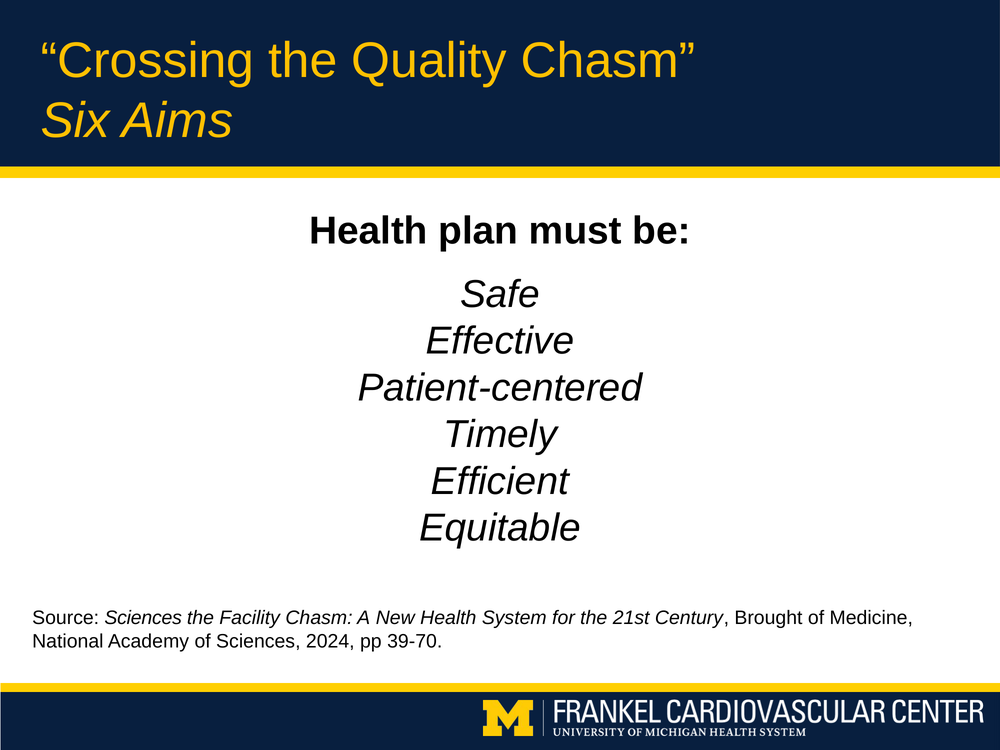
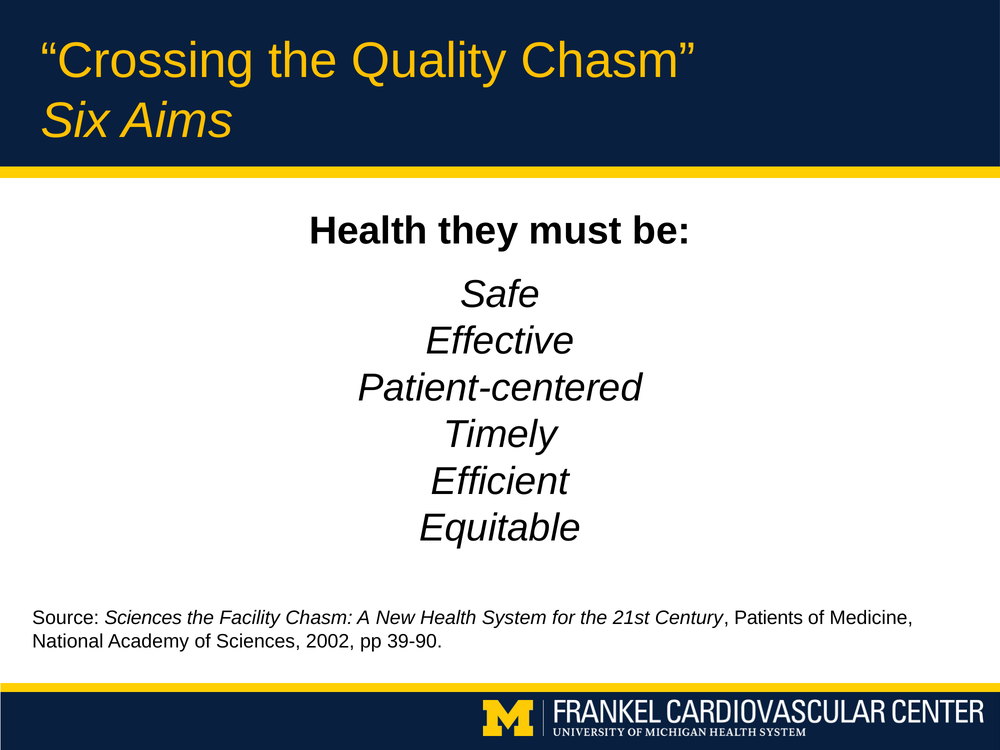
plan: plan -> they
Brought: Brought -> Patients
2024: 2024 -> 2002
39-70: 39-70 -> 39-90
